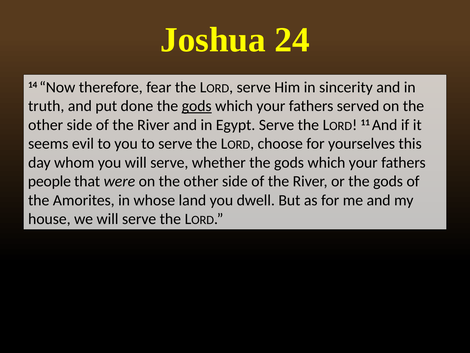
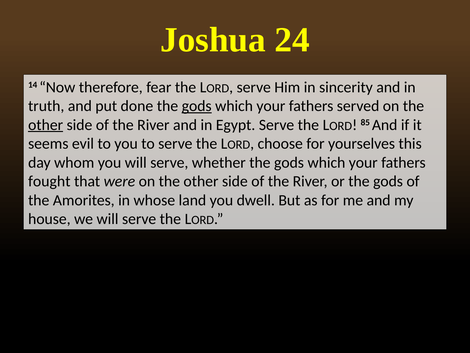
other at (46, 125) underline: none -> present
11: 11 -> 85
people: people -> fought
